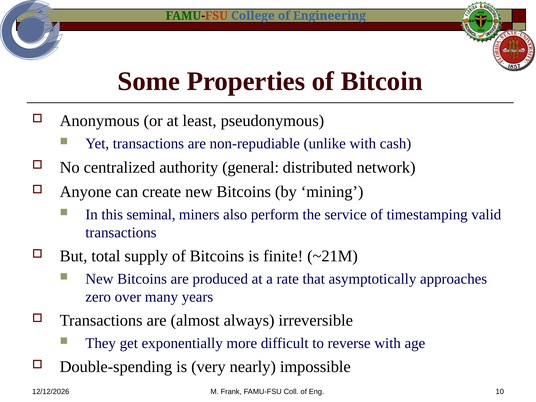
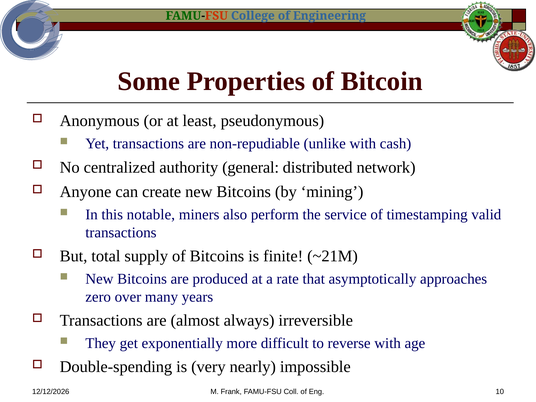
seminal: seminal -> notable
